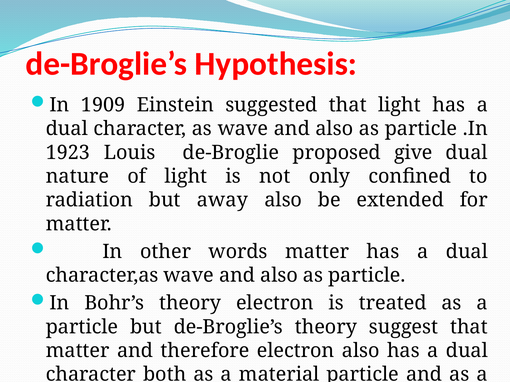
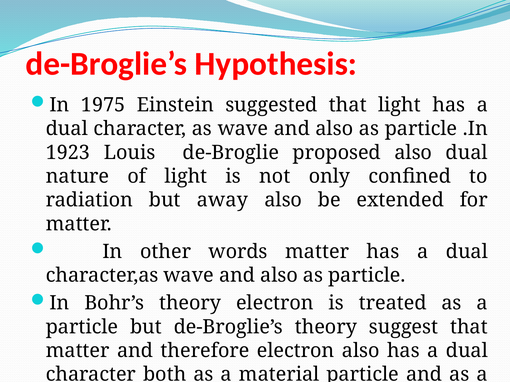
1909: 1909 -> 1975
proposed give: give -> also
